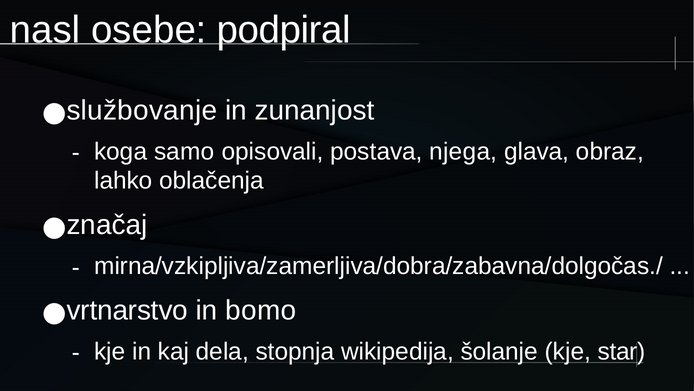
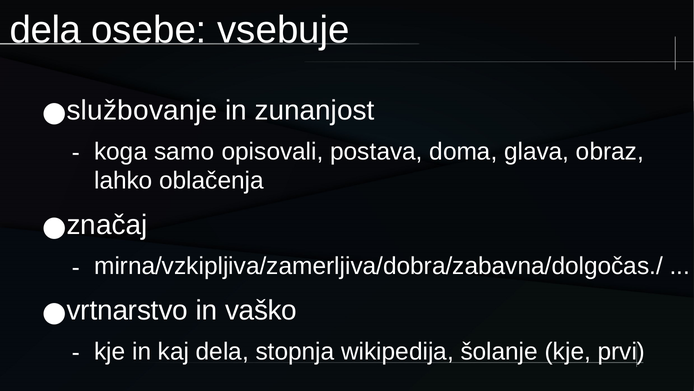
nasl at (45, 30): nasl -> dela
podpiral: podpiral -> vsebuje
njega: njega -> doma
bomo: bomo -> vaško
star: star -> prvi
